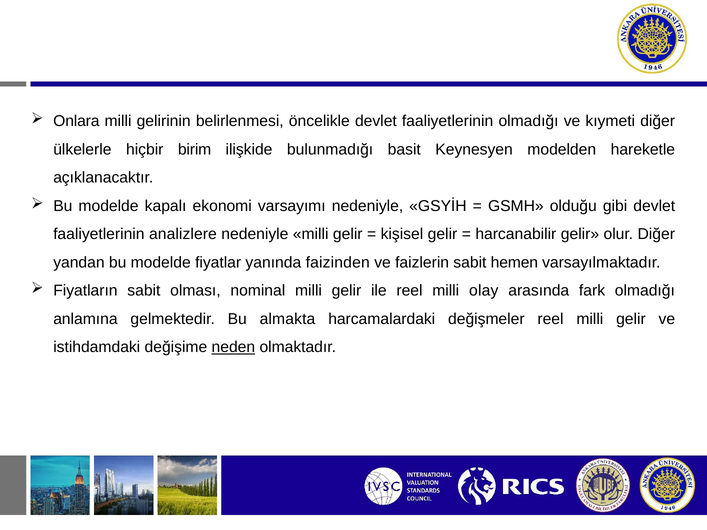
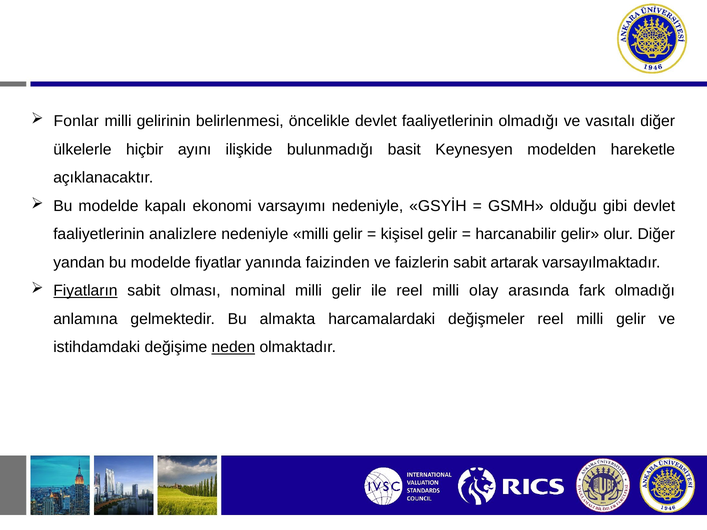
Onlara: Onlara -> Fonlar
kıymeti: kıymeti -> vasıtalı
birim: birim -> ayını
hemen: hemen -> artarak
Fiyatların underline: none -> present
